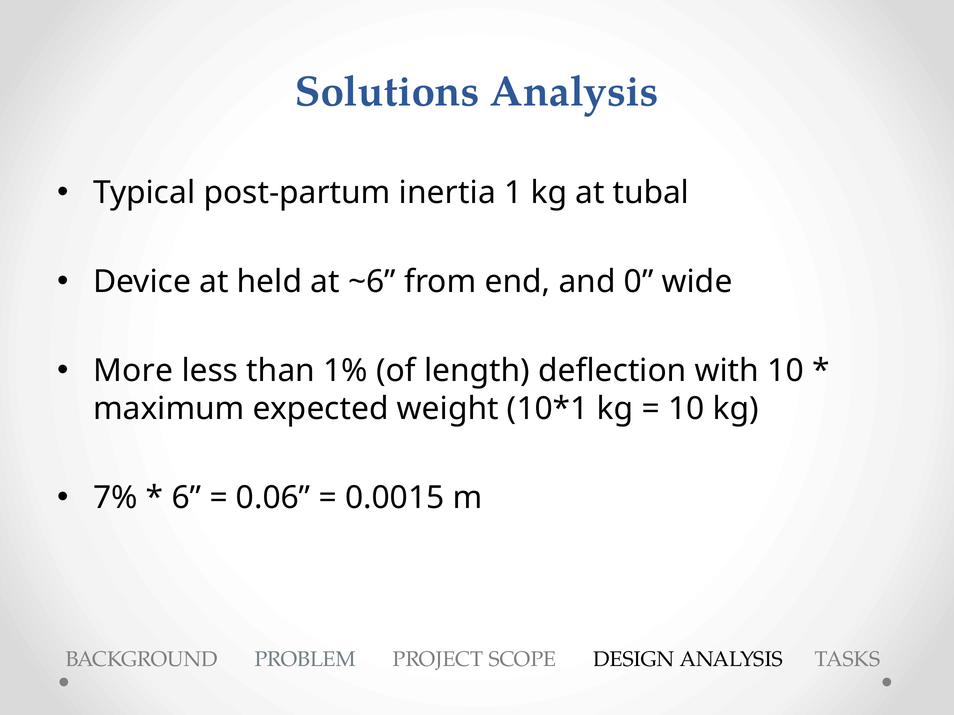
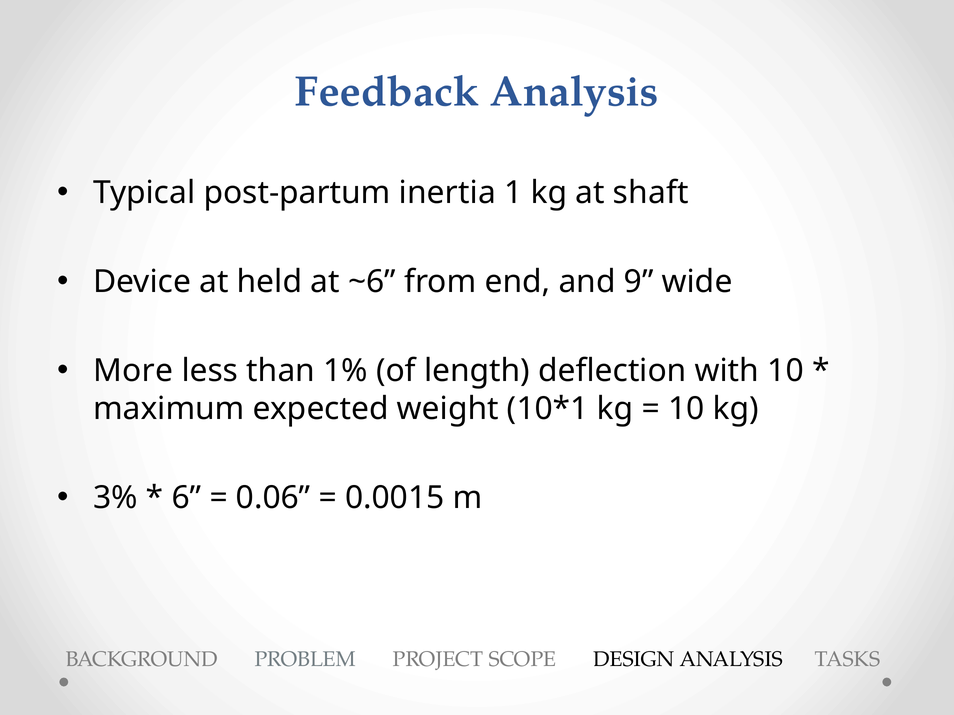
Solutions: Solutions -> Feedback
tubal: tubal -> shaft
0: 0 -> 9
7%: 7% -> 3%
